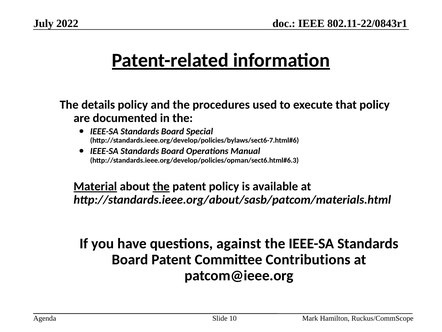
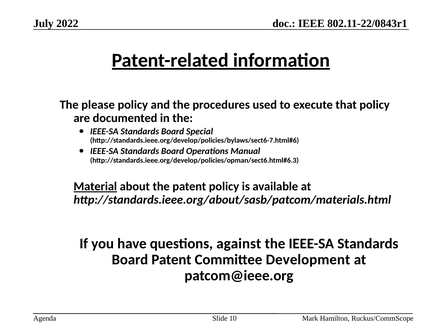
details: details -> please
the at (161, 186) underline: present -> none
Contributions: Contributions -> Development
